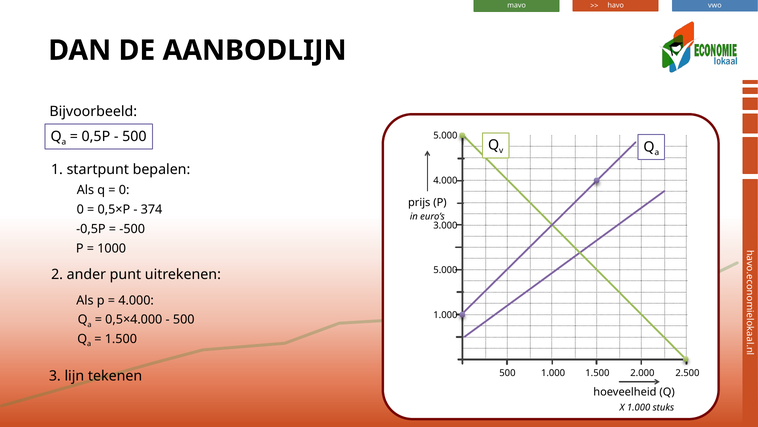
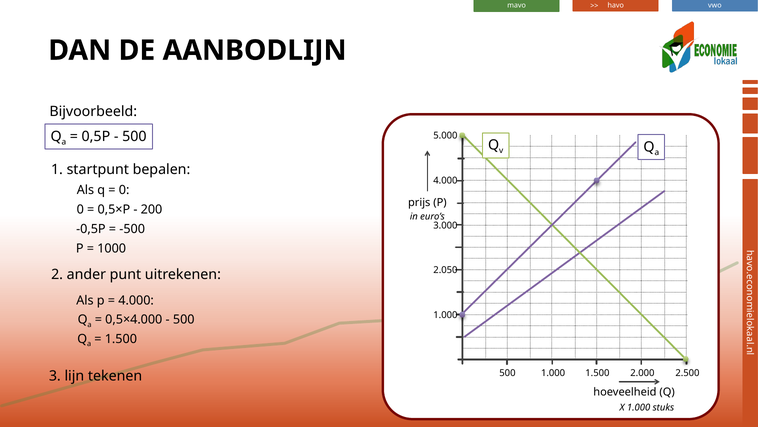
374: 374 -> 200
5.000 at (445, 270): 5.000 -> 2.050
